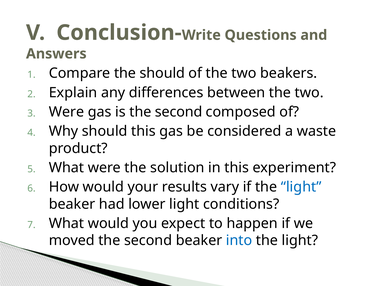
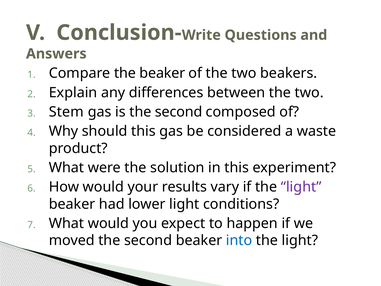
the should: should -> beaker
Were at (66, 112): Were -> Stem
light at (301, 187) colour: blue -> purple
